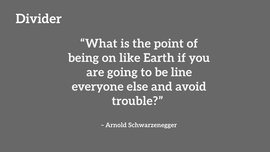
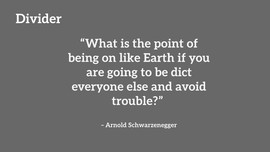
line: line -> dict
